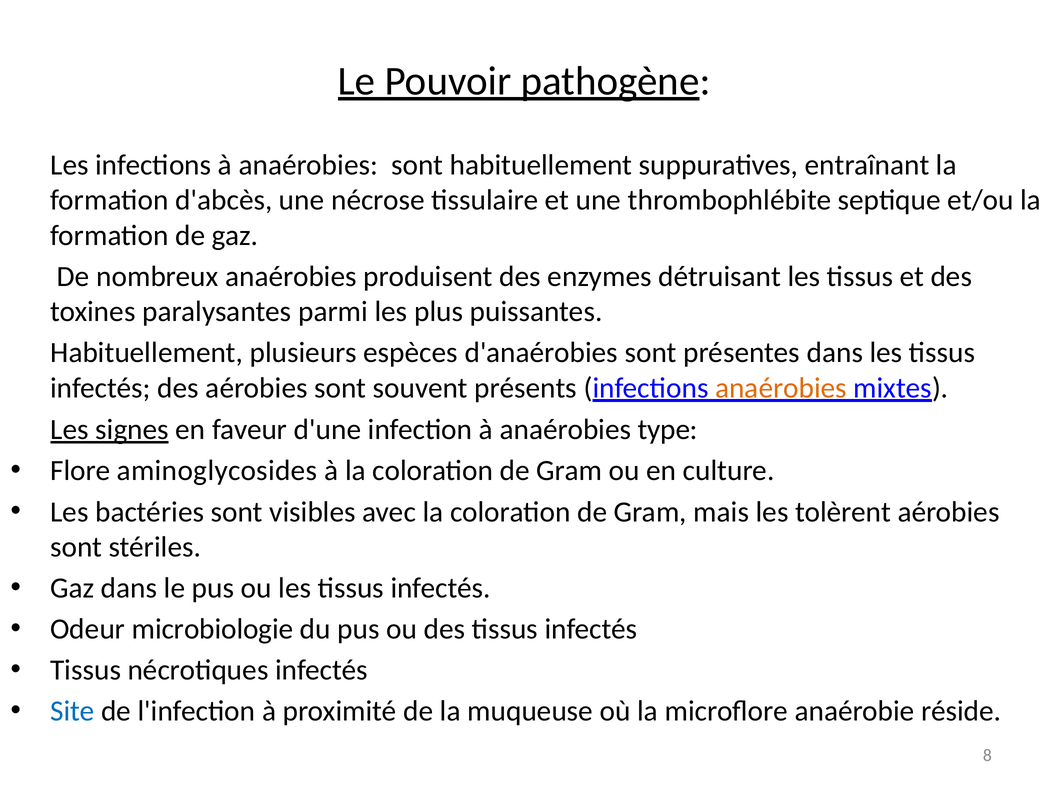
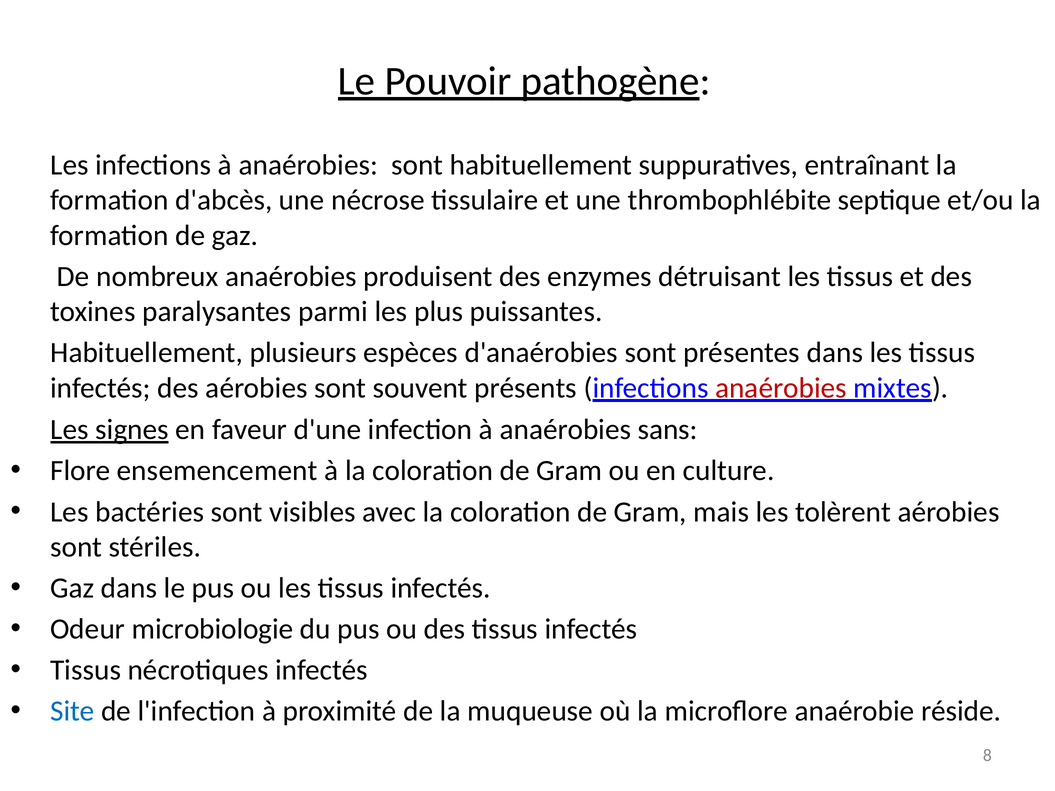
anaérobies at (781, 388) colour: orange -> red
type: type -> sans
aminoglycosides: aminoglycosides -> ensemencement
